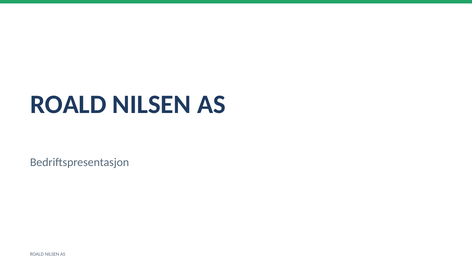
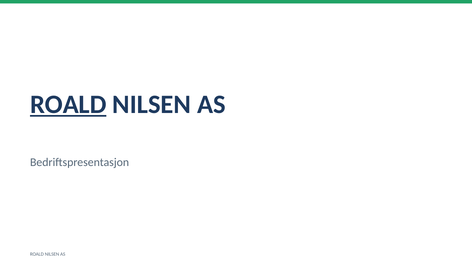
ROALD at (68, 105) underline: none -> present
